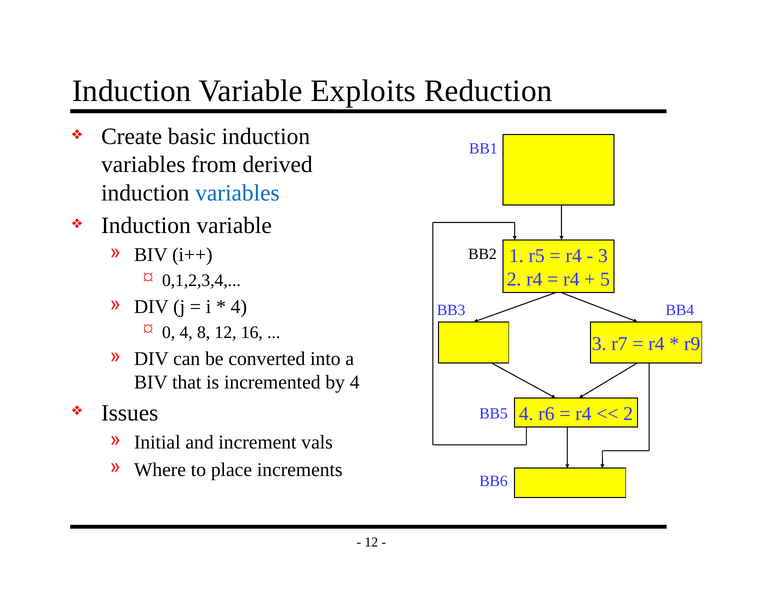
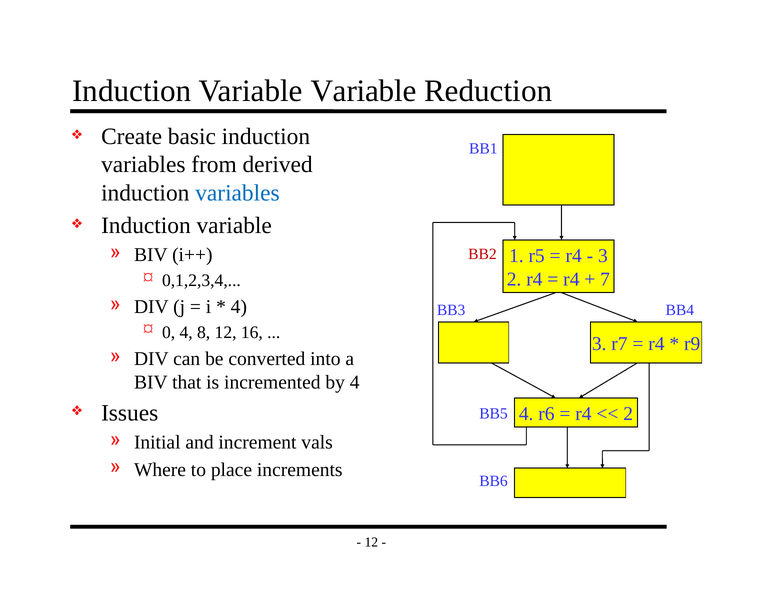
Variable Exploits: Exploits -> Variable
BB2 colour: black -> red
5: 5 -> 7
